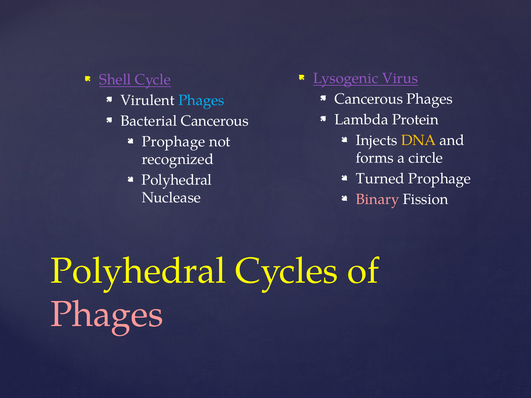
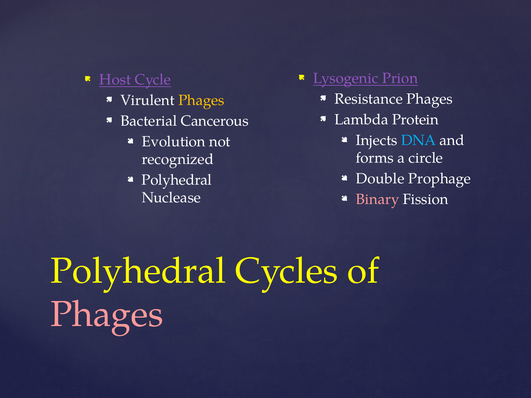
Virus: Virus -> Prion
Shell: Shell -> Host
Cancerous at (369, 99): Cancerous -> Resistance
Phages at (201, 100) colour: light blue -> yellow
DNA colour: yellow -> light blue
Prophage at (174, 142): Prophage -> Evolution
Turned: Turned -> Double
